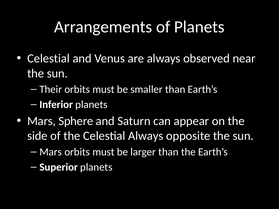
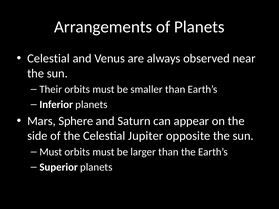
Celestial Always: Always -> Jupiter
Mars at (51, 152): Mars -> Must
